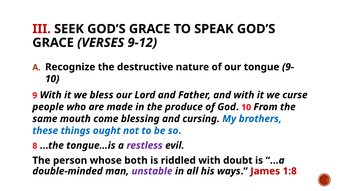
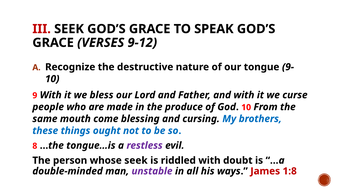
whose both: both -> seek
